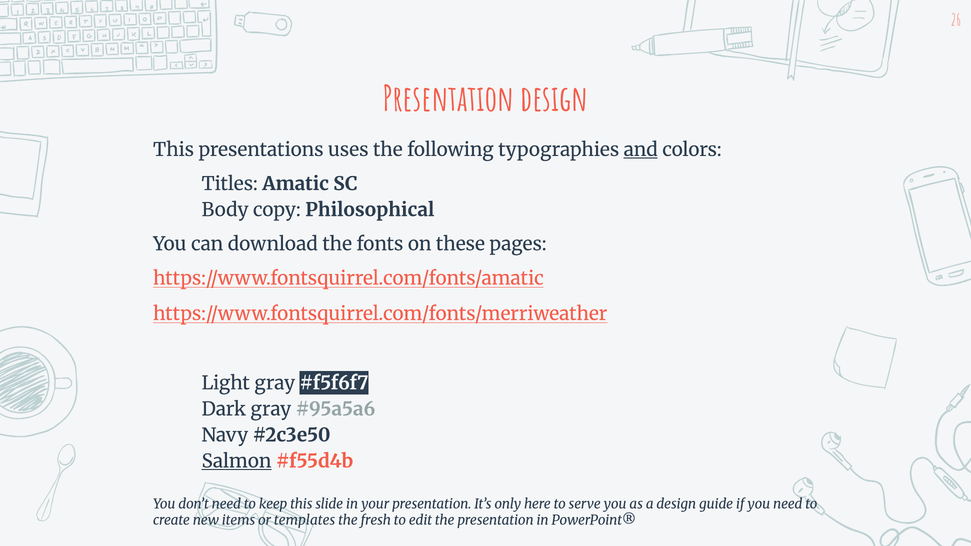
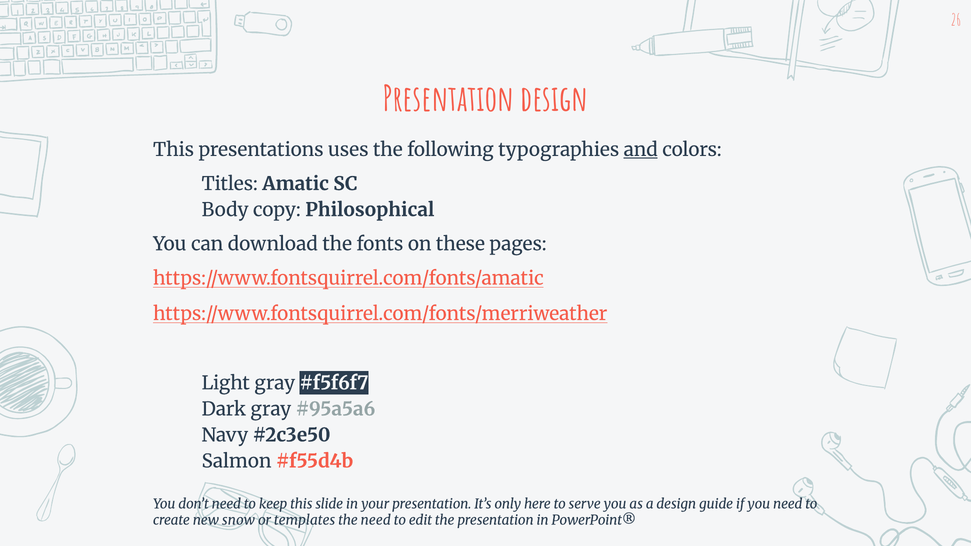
Salmon underline: present -> none
items: items -> snow
the fresh: fresh -> need
